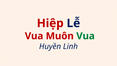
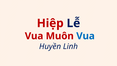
Vua at (85, 36) colour: green -> blue
